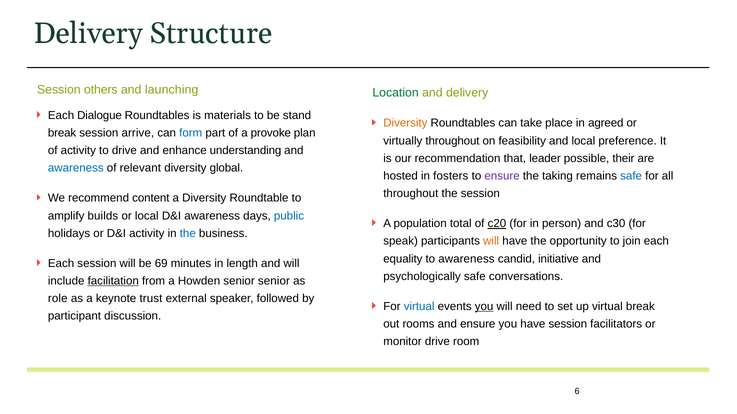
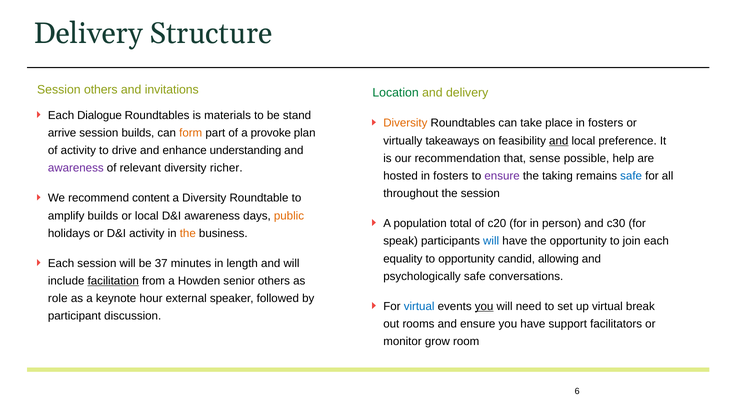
launching: launching -> invitations
place in agreed: agreed -> fosters
break at (62, 133): break -> arrive
session arrive: arrive -> builds
form colour: blue -> orange
virtually throughout: throughout -> takeaways
and at (559, 141) underline: none -> present
leader: leader -> sense
their: their -> help
awareness at (76, 168) colour: blue -> purple
global: global -> richer
public colour: blue -> orange
c20 underline: present -> none
the at (188, 234) colour: blue -> orange
will at (491, 241) colour: orange -> blue
to awareness: awareness -> opportunity
initiative: initiative -> allowing
69: 69 -> 37
senior senior: senior -> others
trust: trust -> hour
have session: session -> support
monitor drive: drive -> grow
